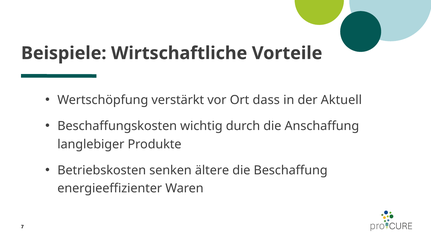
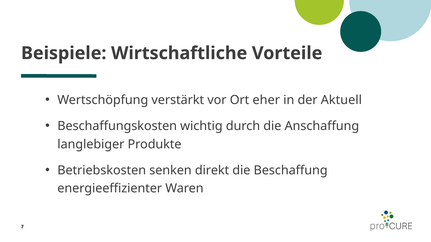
dass: dass -> eher
ältere: ältere -> direkt
